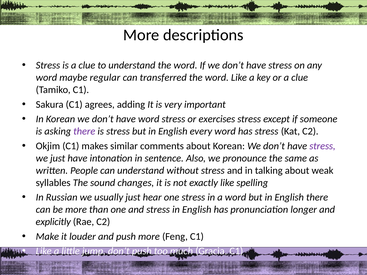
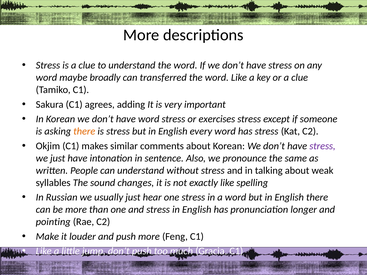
regular: regular -> broadly
there at (84, 131) colour: purple -> orange
explicitly: explicitly -> pointing
